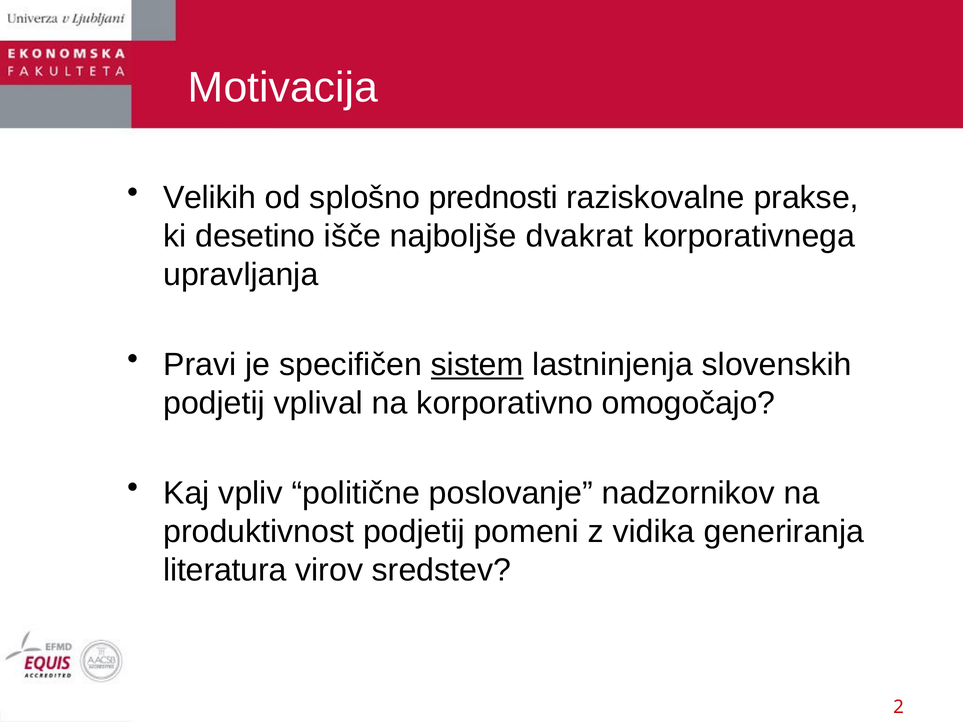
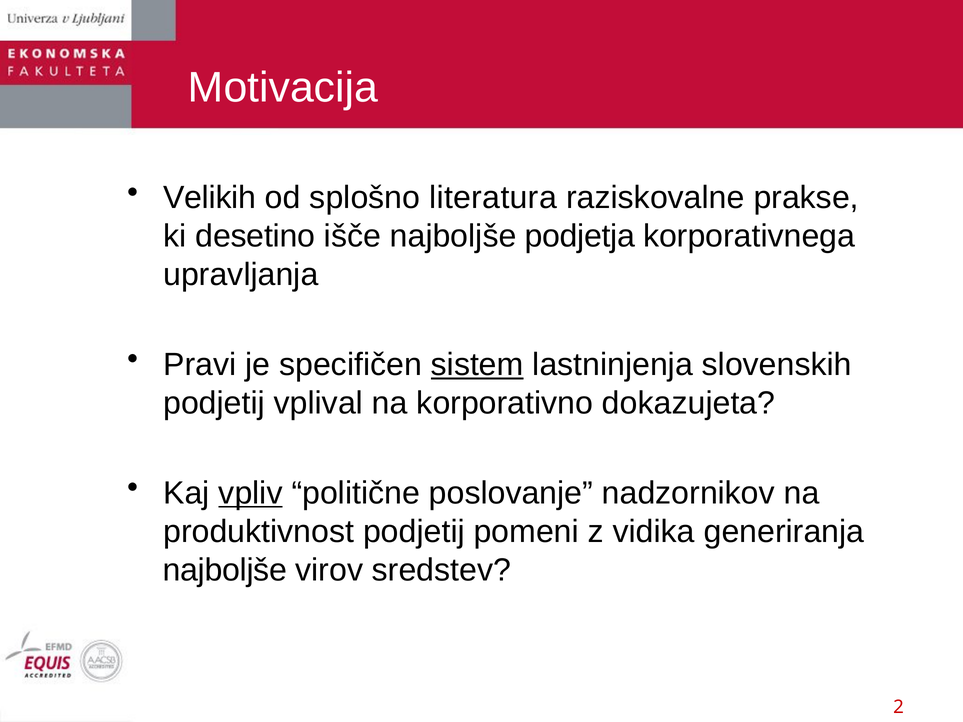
prednosti: prednosti -> literatura
dvakrat: dvakrat -> podjetja
omogočajo: omogočajo -> dokazujeta
vpliv underline: none -> present
literatura at (225, 570): literatura -> najboljše
